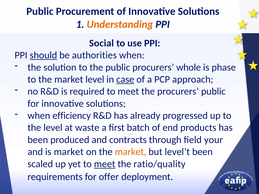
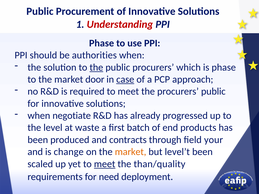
Understanding colour: orange -> red
Social at (102, 43): Social -> Phase
should underline: present -> none
the at (96, 67) underline: none -> present
whole: whole -> which
market level: level -> door
efficiency: efficiency -> negotiate
is market: market -> change
ratio/quality: ratio/quality -> than/quality
offer: offer -> need
